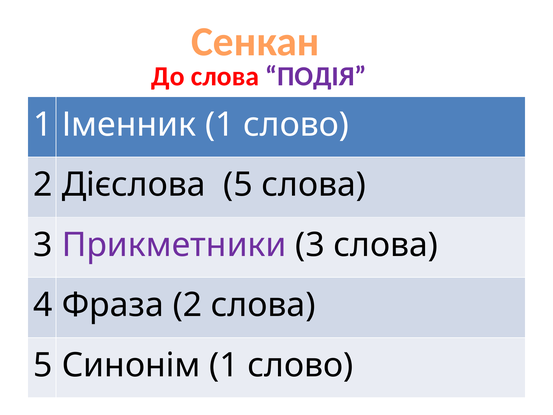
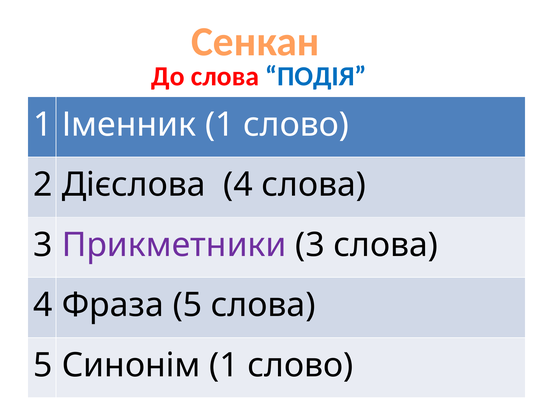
ПОДІЯ colour: purple -> blue
Дієслова 5: 5 -> 4
Фраза 2: 2 -> 5
